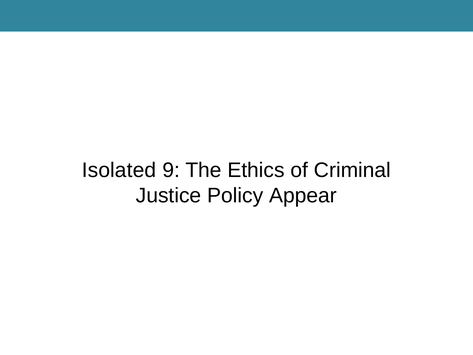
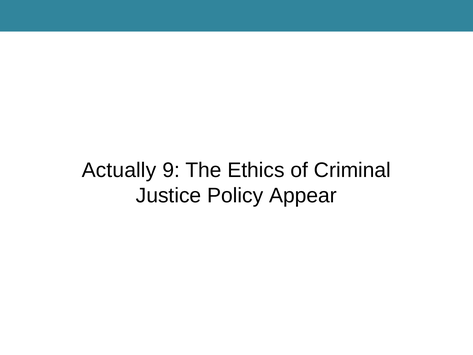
Isolated: Isolated -> Actually
